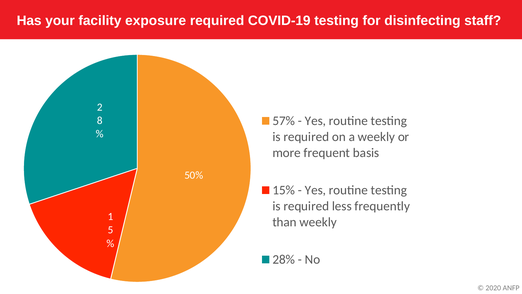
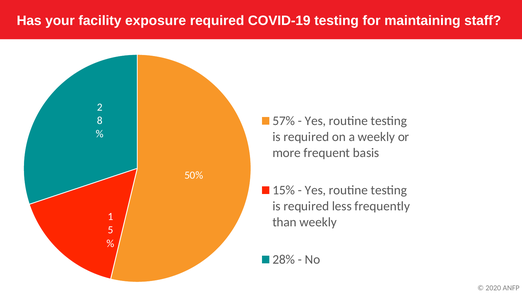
disinfecting: disinfecting -> maintaining
